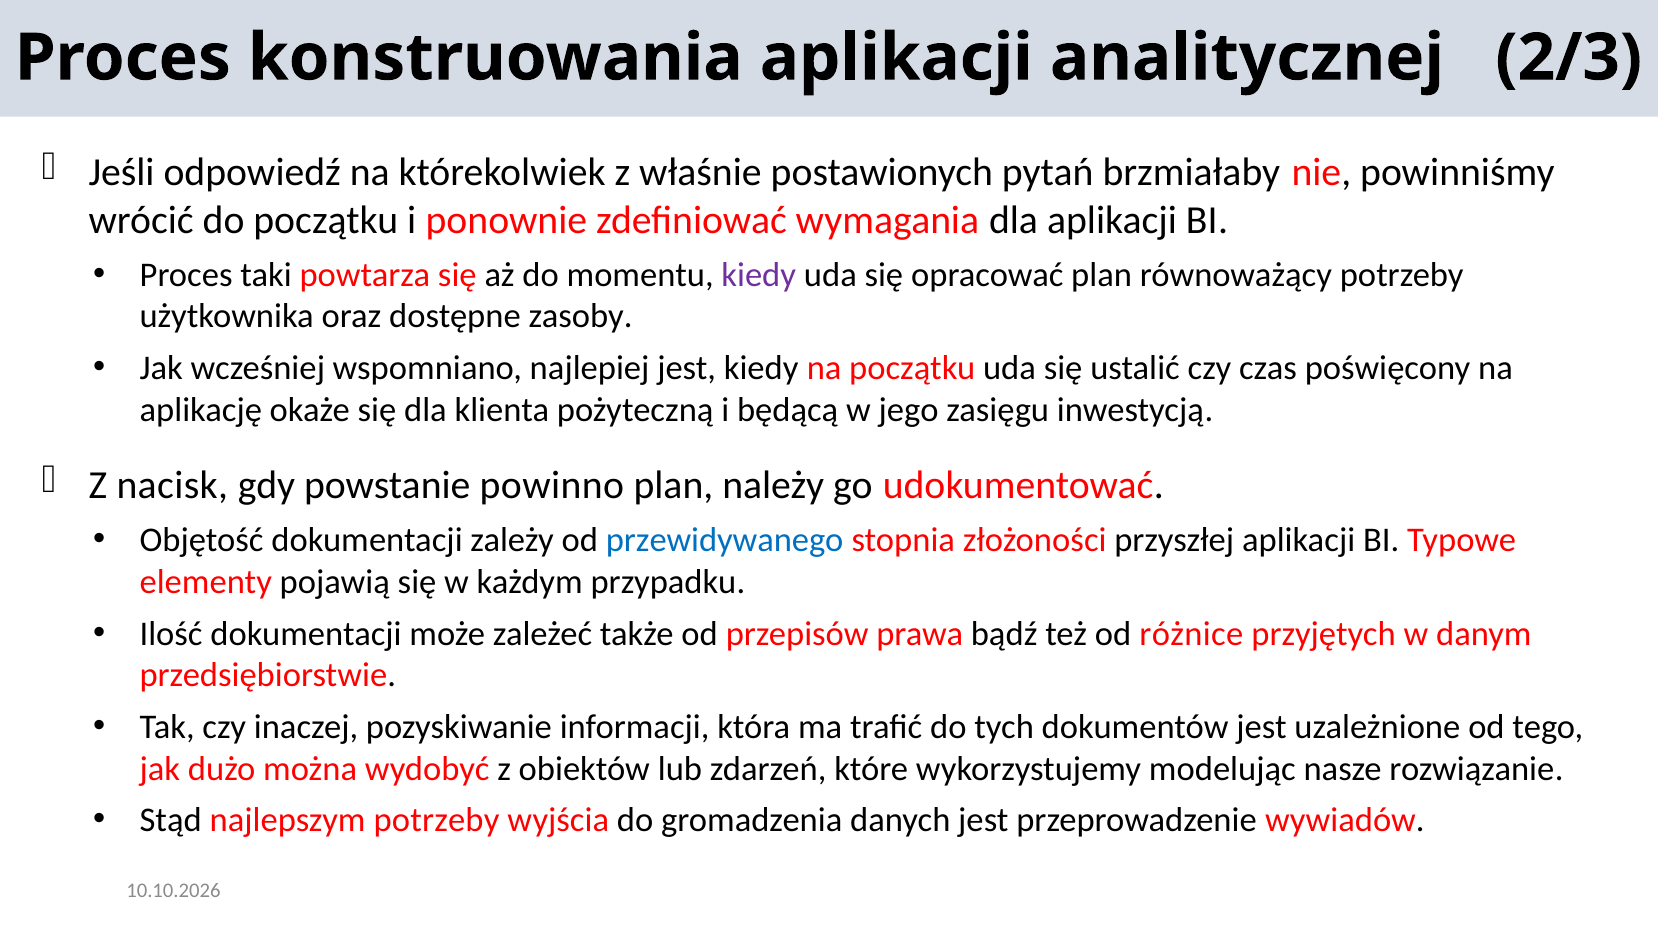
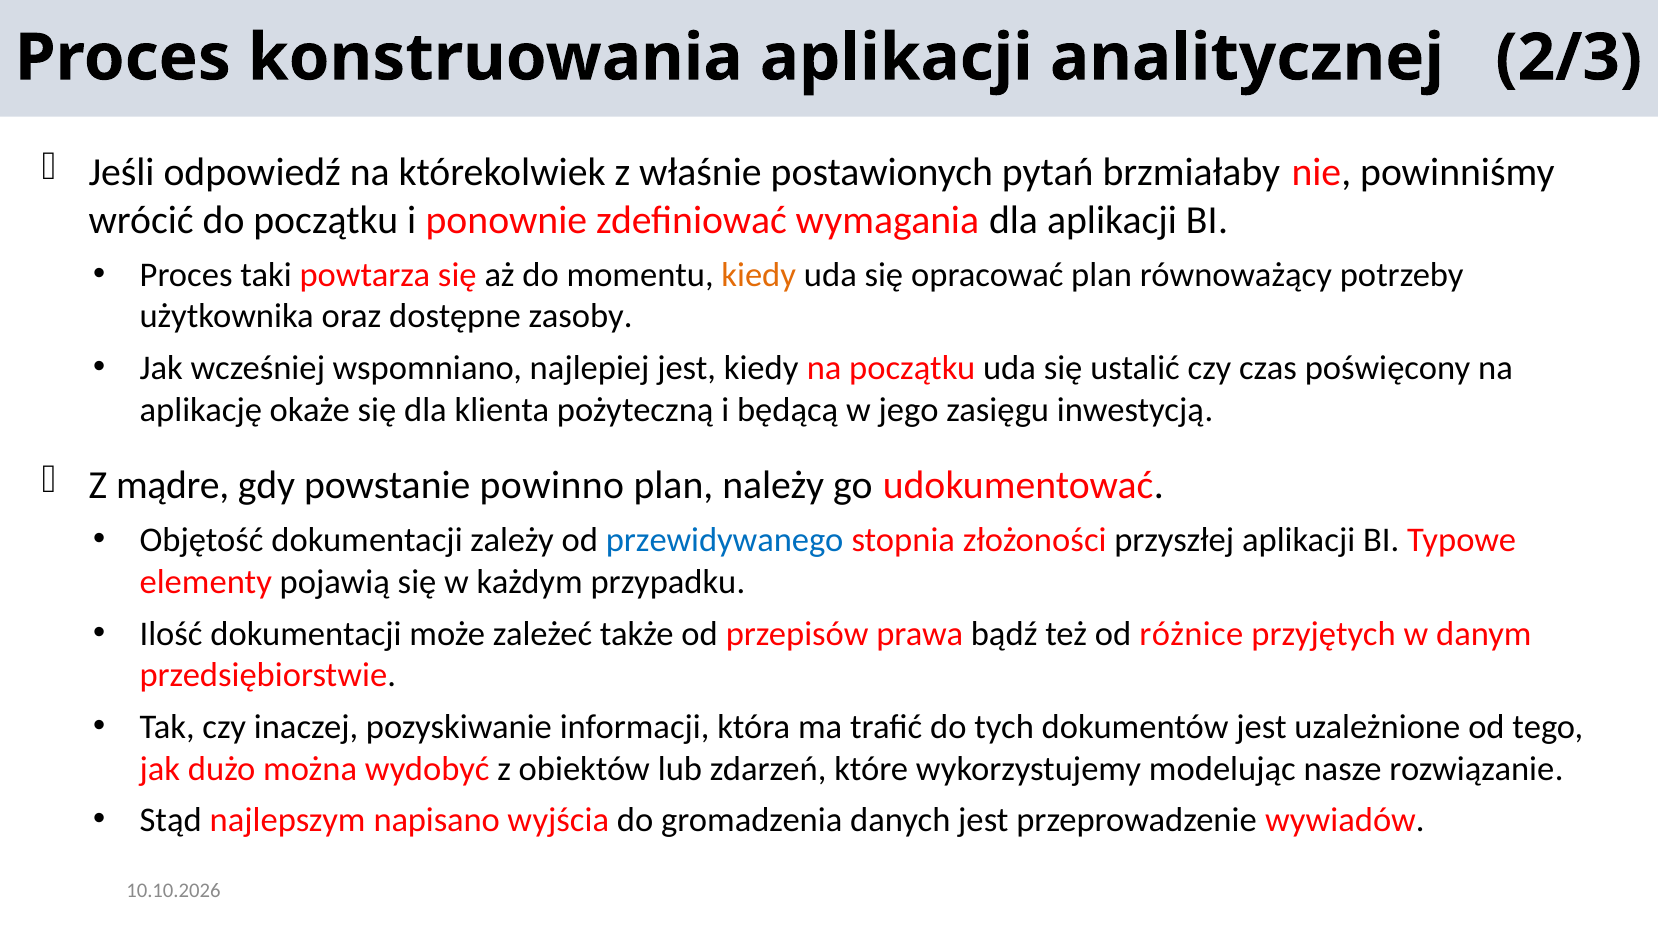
kiedy at (759, 275) colour: purple -> orange
nacisk: nacisk -> mądre
najlepszym potrzeby: potrzeby -> napisano
